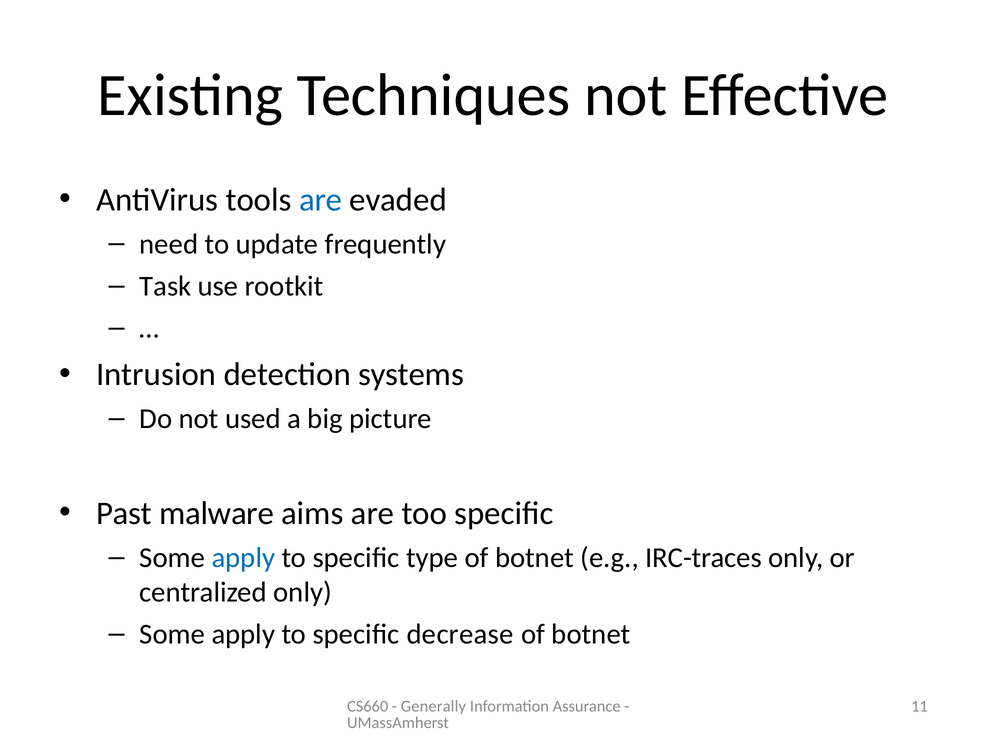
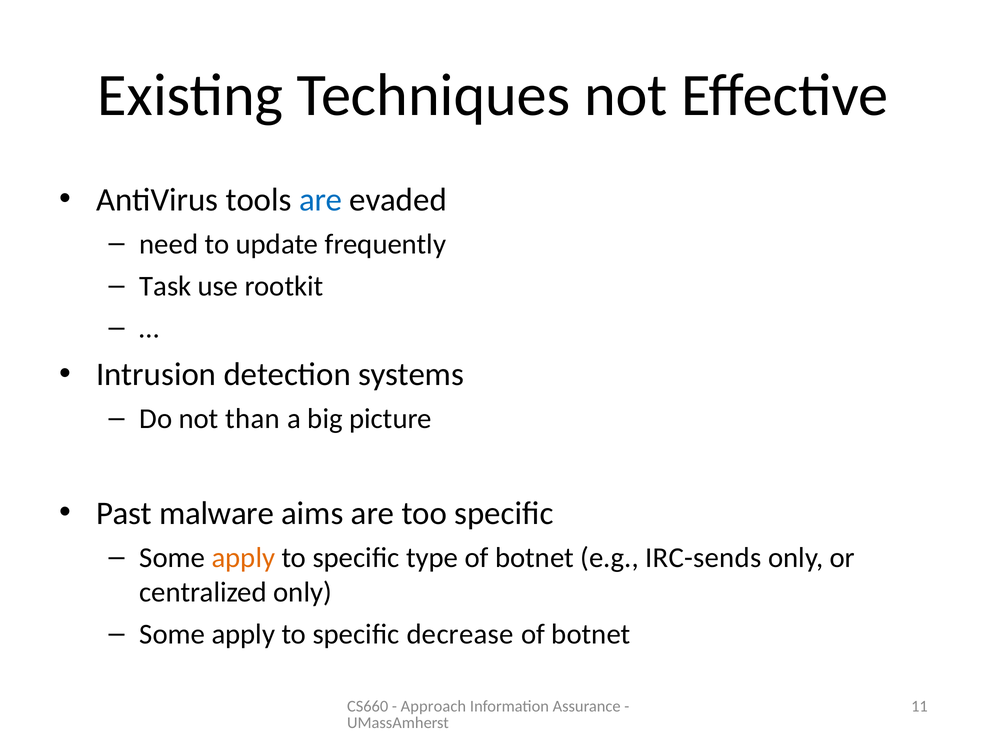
used: used -> than
apply at (243, 558) colour: blue -> orange
IRC-traces: IRC-traces -> IRC-sends
Generally: Generally -> Approach
